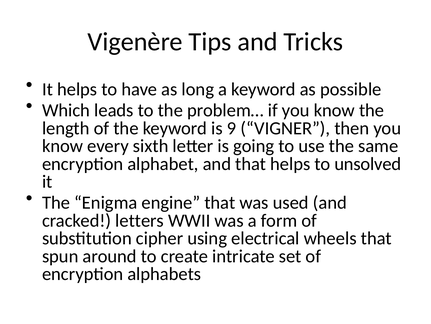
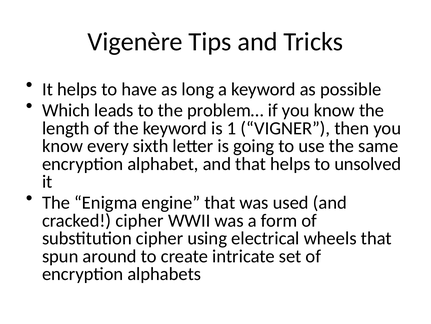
9: 9 -> 1
cracked letters: letters -> cipher
